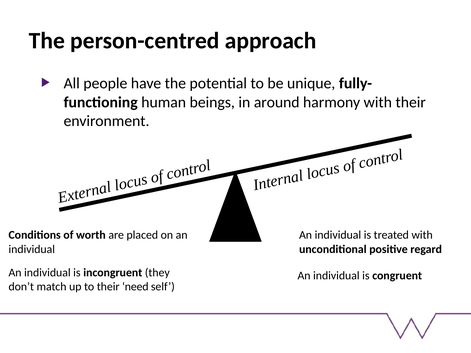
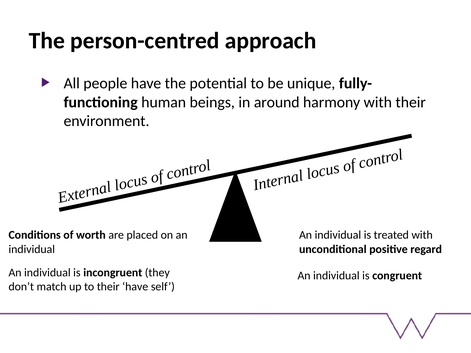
their need: need -> have
